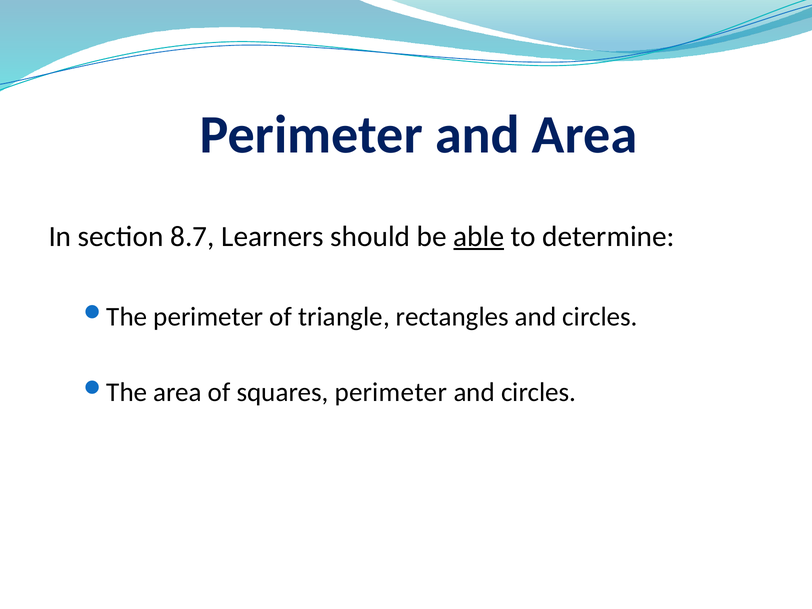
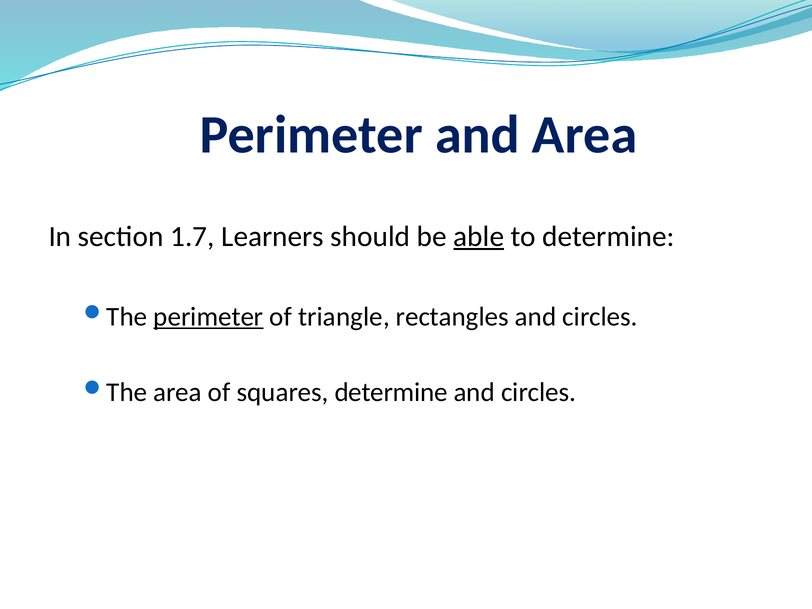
8.7: 8.7 -> 1.7
perimeter at (208, 317) underline: none -> present
squares perimeter: perimeter -> determine
